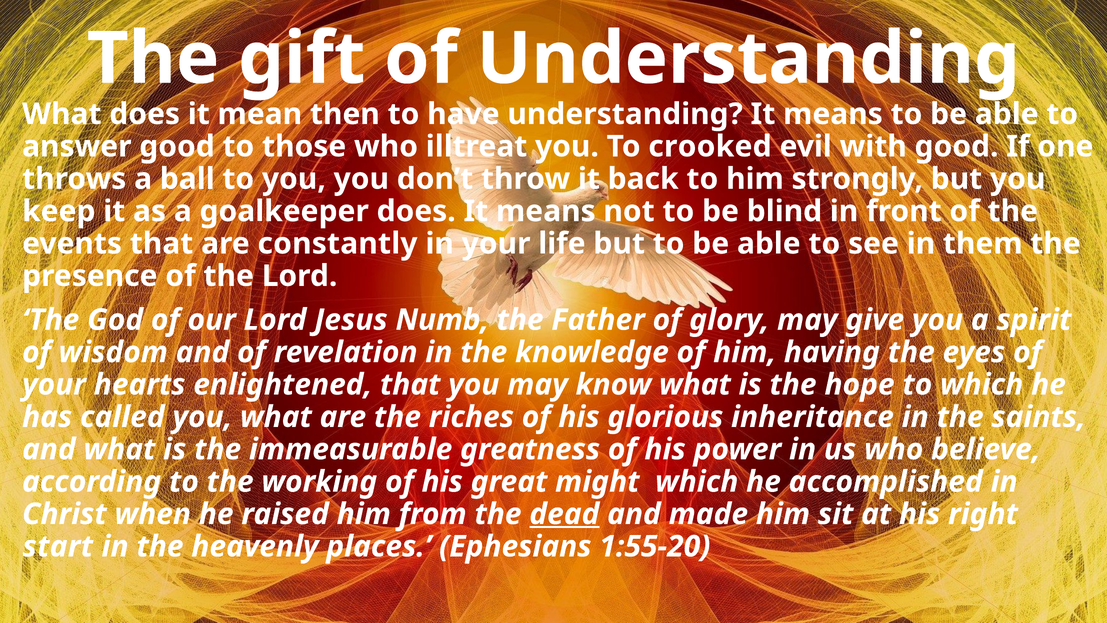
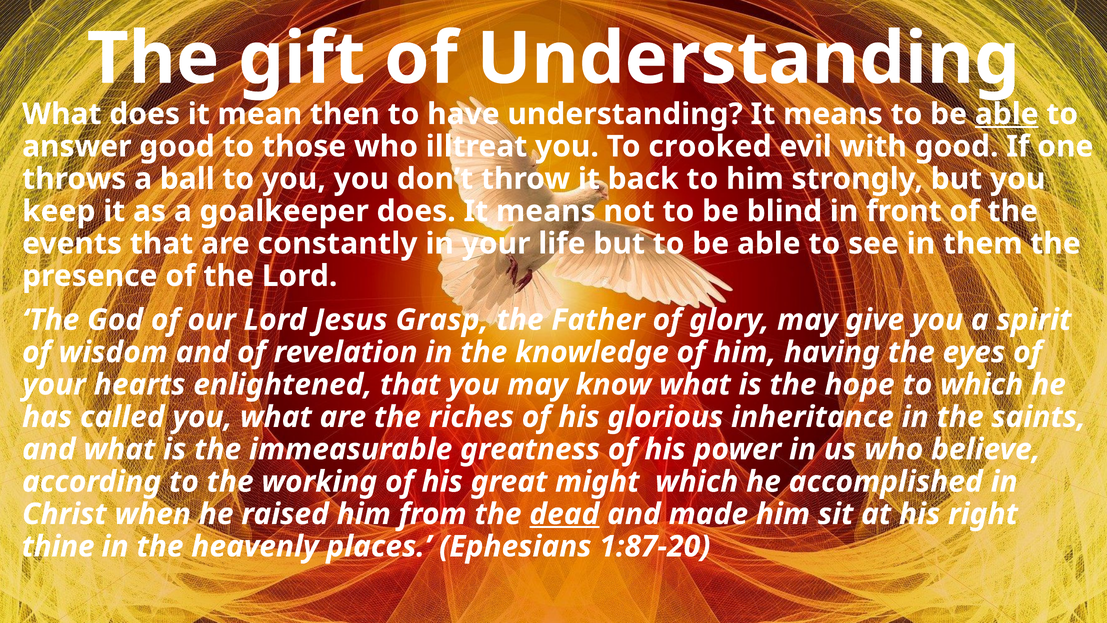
able at (1007, 114) underline: none -> present
Numb: Numb -> Grasp
start: start -> thine
1:55-20: 1:55-20 -> 1:87-20
